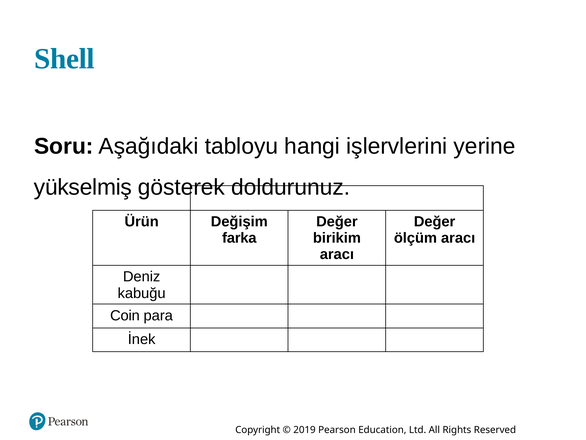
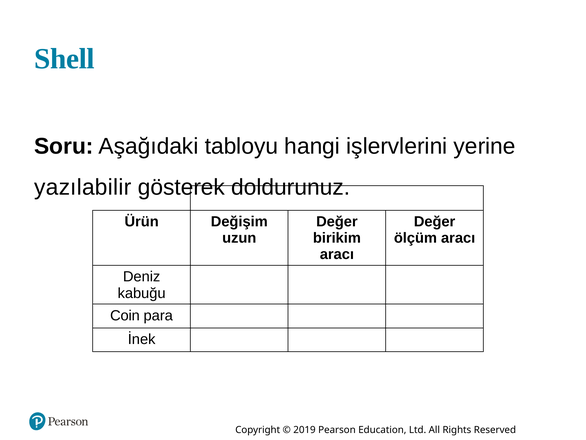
yükselmiş: yükselmiş -> yazılabilir
farka: farka -> uzun
